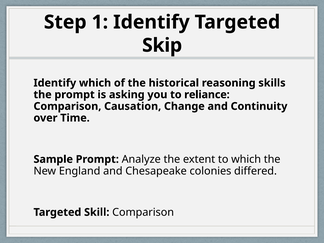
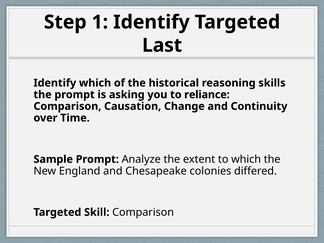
Skip: Skip -> Last
